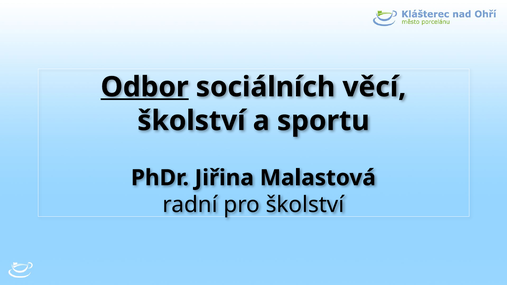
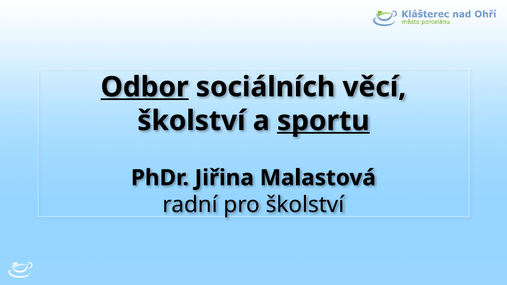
sportu underline: none -> present
